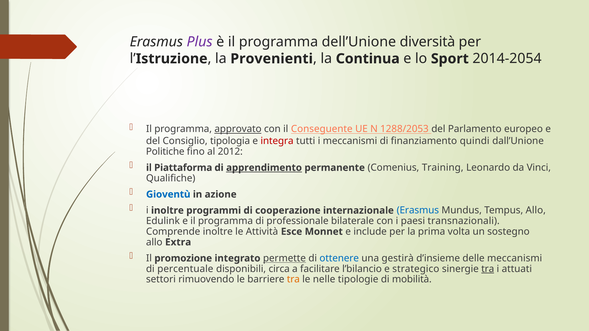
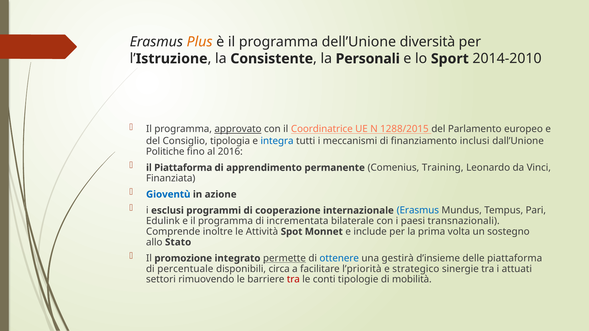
Plus colour: purple -> orange
Provenienti: Provenienti -> Consistente
Continua: Continua -> Personali
2014-2054: 2014-2054 -> 2014-2010
Conseguente: Conseguente -> Coordinatrice
1288/2053: 1288/2053 -> 1288/2015
integra colour: red -> blue
quindi: quindi -> inclusi
2012: 2012 -> 2016
apprendimento underline: present -> none
Qualifiche: Qualifiche -> Finanziata
i inoltre: inoltre -> esclusi
Tempus Allo: Allo -> Pari
professionale: professionale -> incrementata
Esce: Esce -> Spot
Extra: Extra -> Stato
delle meccanismi: meccanismi -> piattaforma
l’bilancio: l’bilancio -> l’priorità
tra at (488, 269) underline: present -> none
tra at (293, 280) colour: orange -> red
nelle: nelle -> conti
